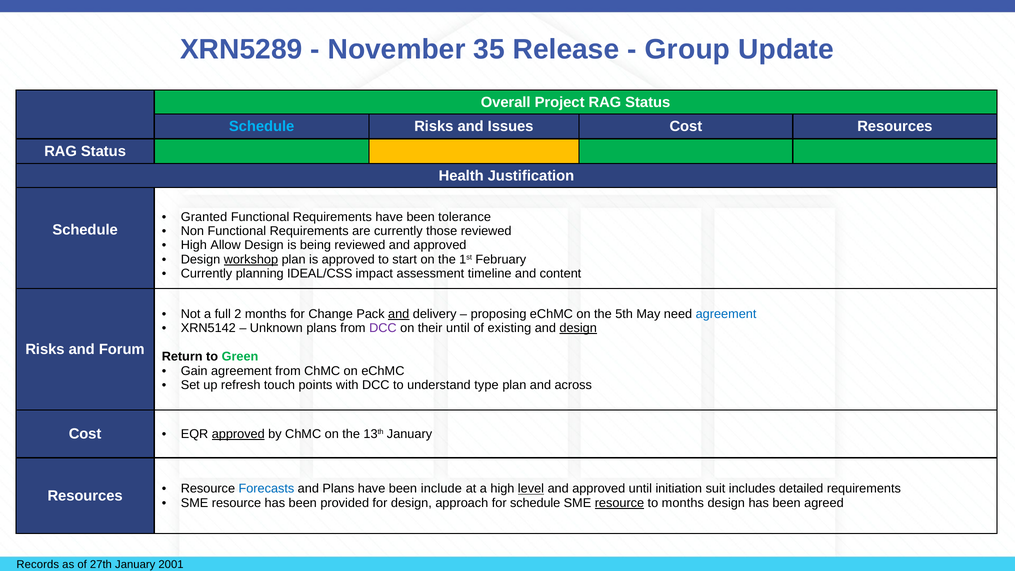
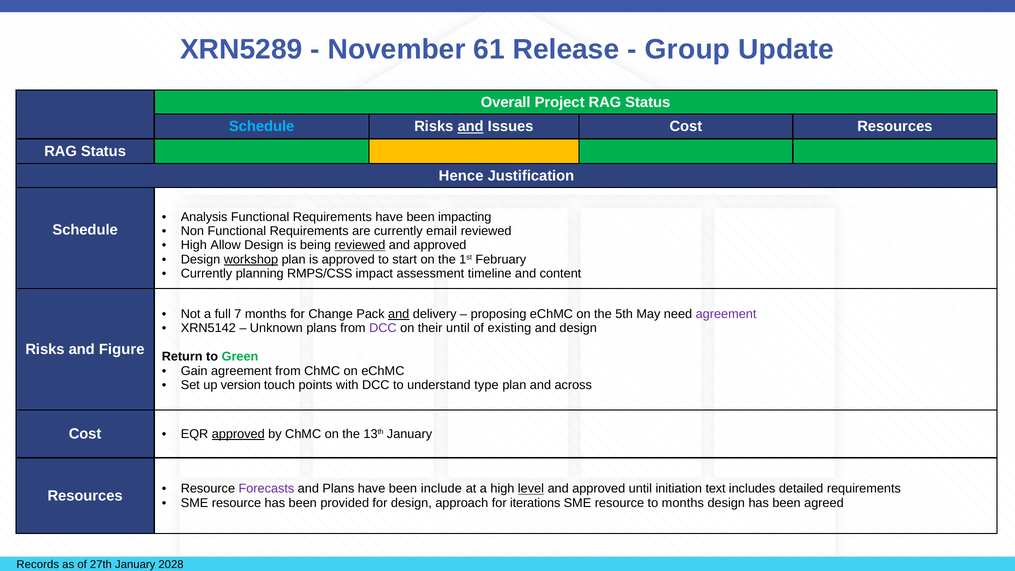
35: 35 -> 61
and at (471, 127) underline: none -> present
Health: Health -> Hence
Granted: Granted -> Analysis
tolerance: tolerance -> impacting
those: those -> email
reviewed at (360, 245) underline: none -> present
IDEAL/CSS: IDEAL/CSS -> RMPS/CSS
2: 2 -> 7
agreement at (726, 314) colour: blue -> purple
design at (578, 328) underline: present -> none
Forum: Forum -> Figure
refresh: refresh -> version
Forecasts colour: blue -> purple
suit: suit -> text
for schedule: schedule -> iterations
resource at (619, 503) underline: present -> none
2001: 2001 -> 2028
